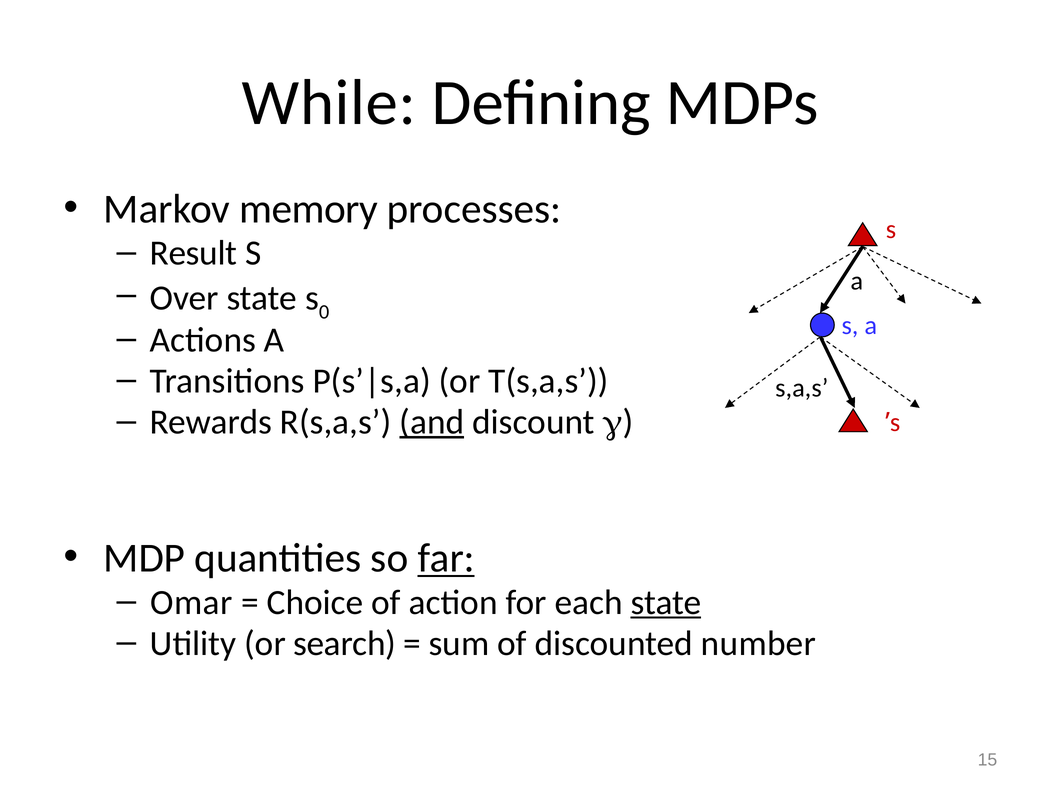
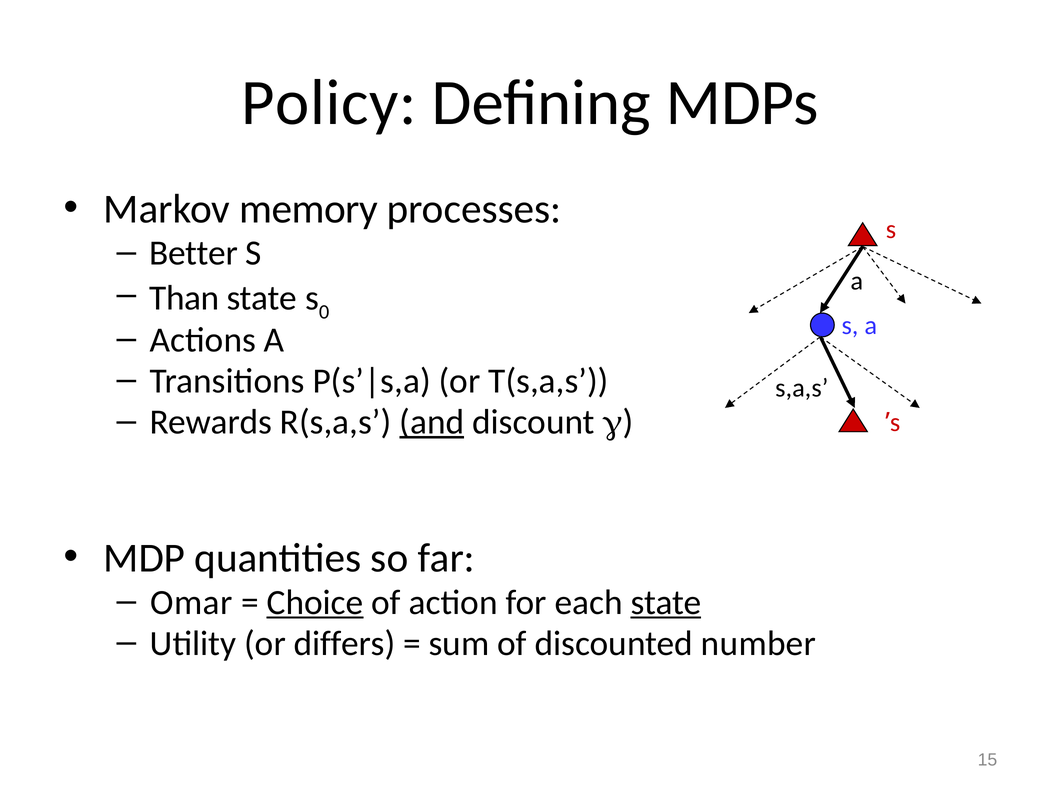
While: While -> Policy
Result: Result -> Better
Over: Over -> Than
far underline: present -> none
Choice underline: none -> present
search: search -> differs
